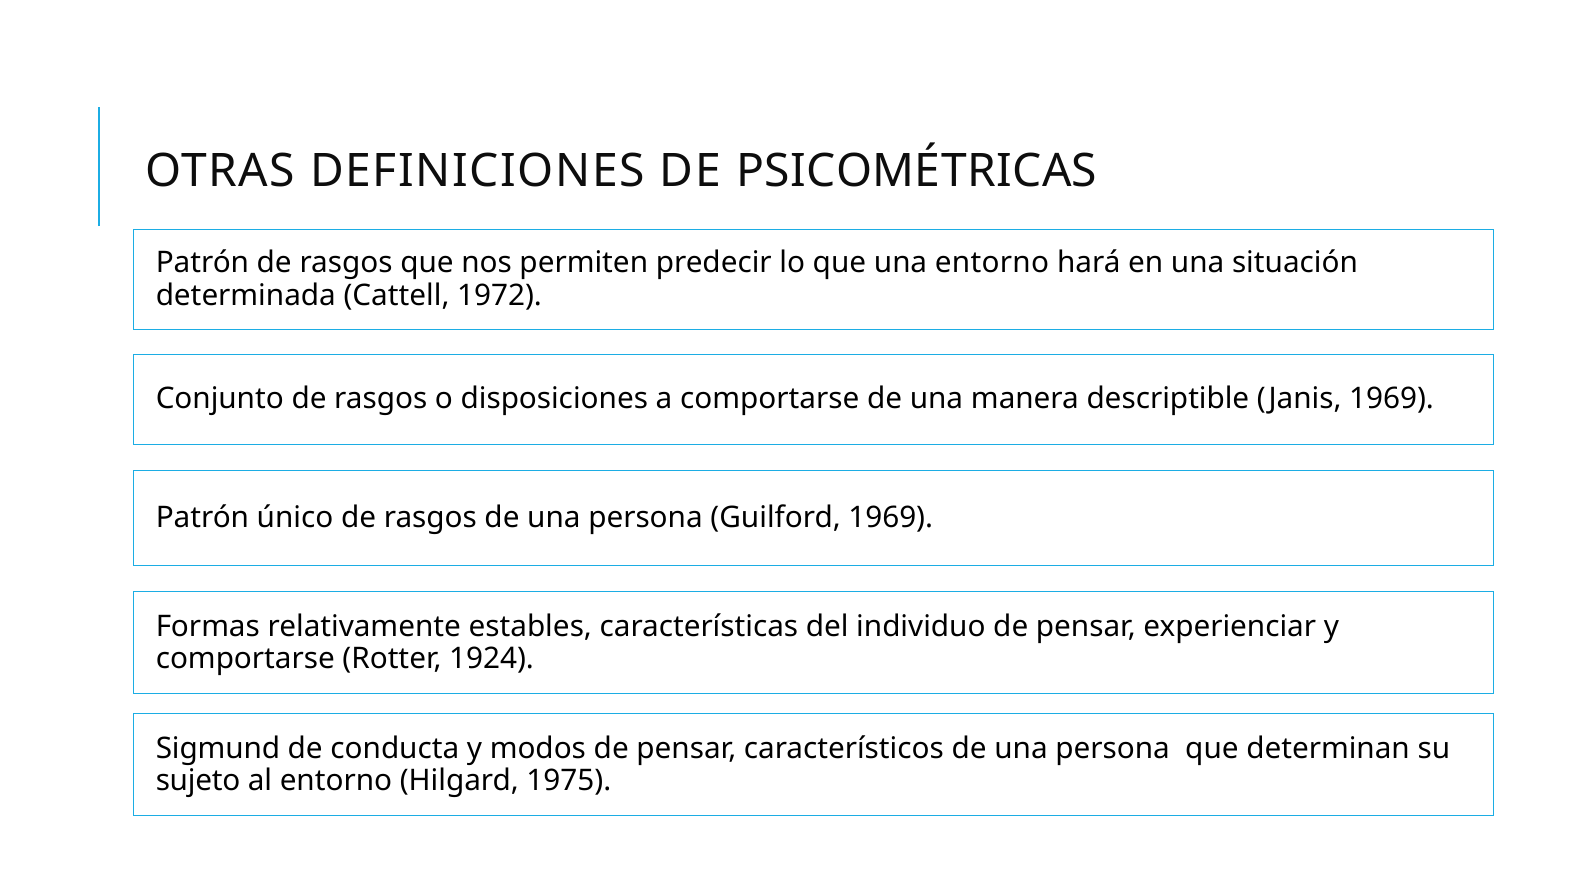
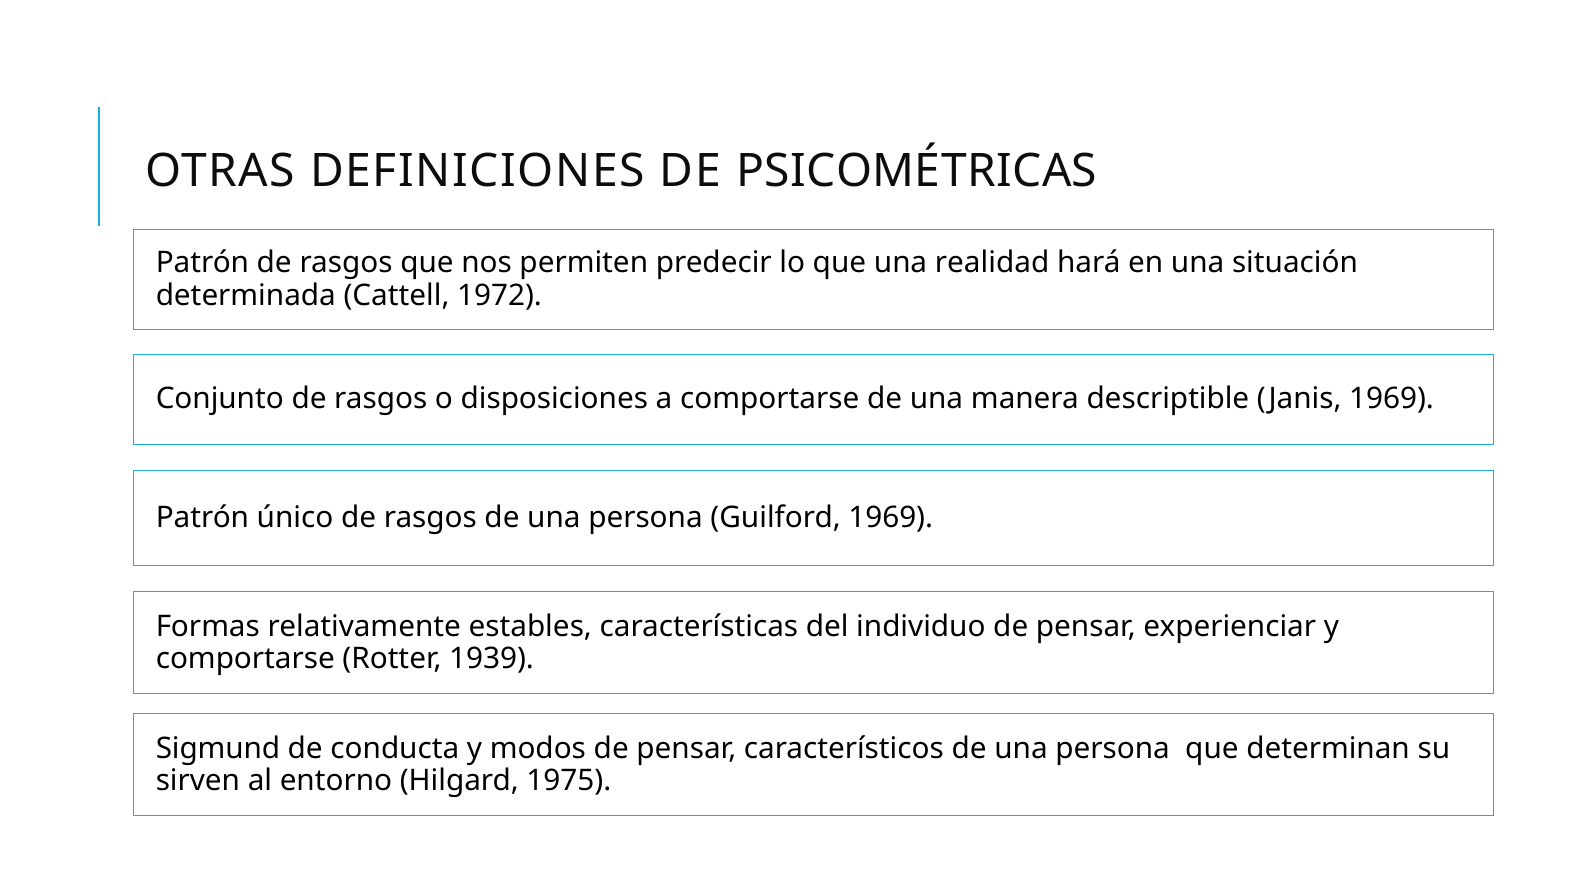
una entorno: entorno -> realidad
1924: 1924 -> 1939
sujeto: sujeto -> sirven
